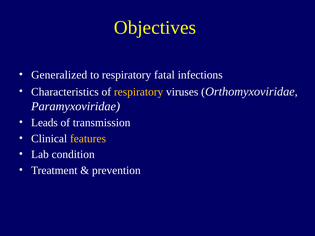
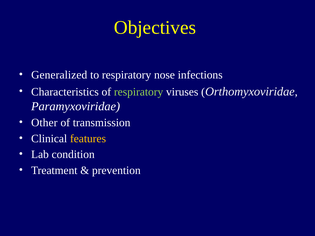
fatal: fatal -> nose
respiratory at (139, 92) colour: yellow -> light green
Leads: Leads -> Other
